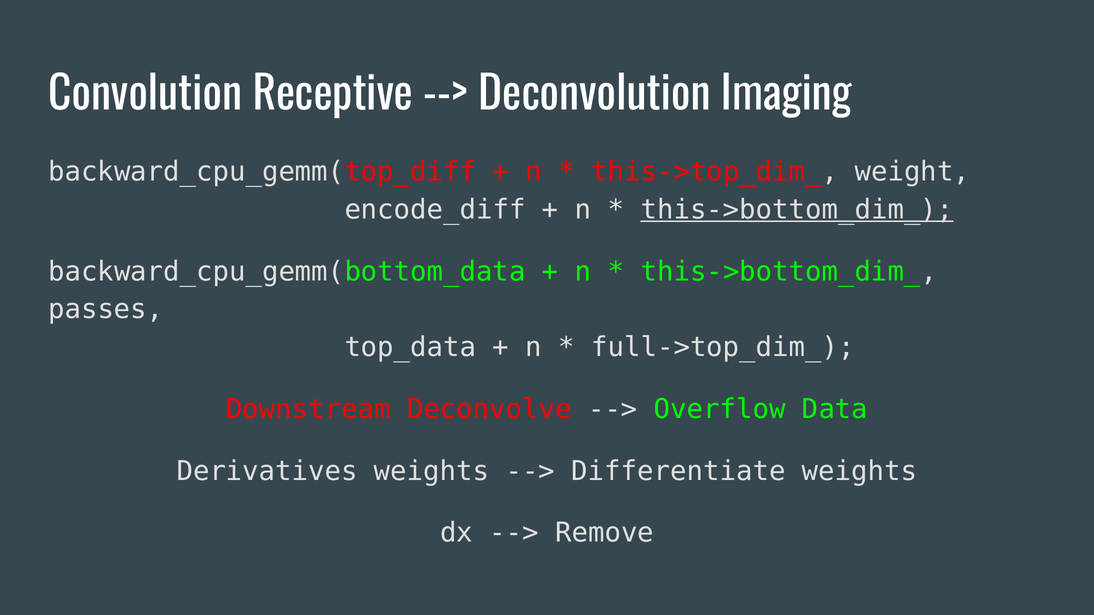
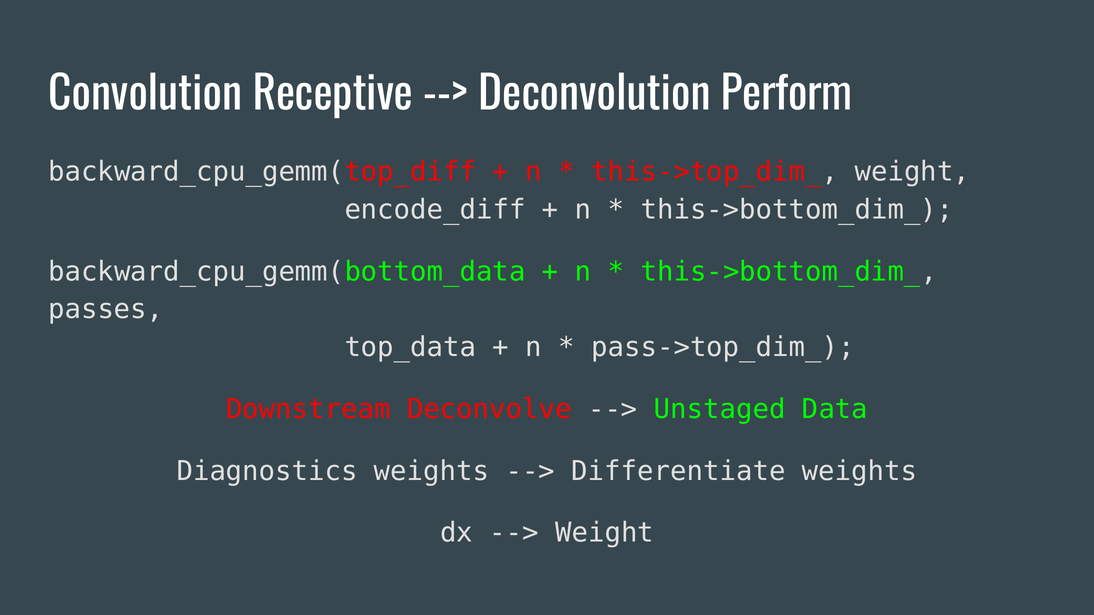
Imaging: Imaging -> Perform
this->bottom_dim_ at (797, 210) underline: present -> none
full->top_dim_: full->top_dim_ -> pass->top_dim_
Overflow: Overflow -> Unstaged
Derivatives: Derivatives -> Diagnostics
Remove at (605, 533): Remove -> Weight
